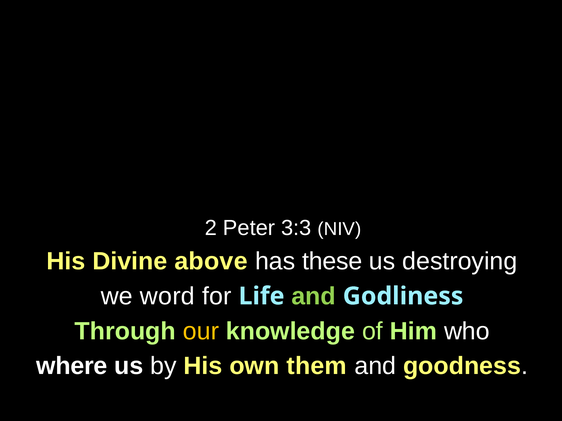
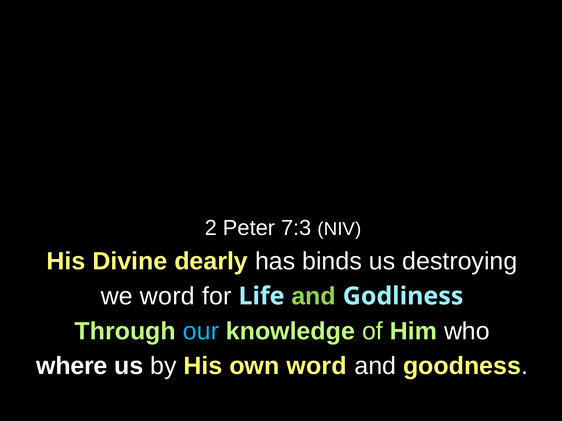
3:3: 3:3 -> 7:3
above: above -> dearly
these: these -> binds
our colour: yellow -> light blue
own them: them -> word
